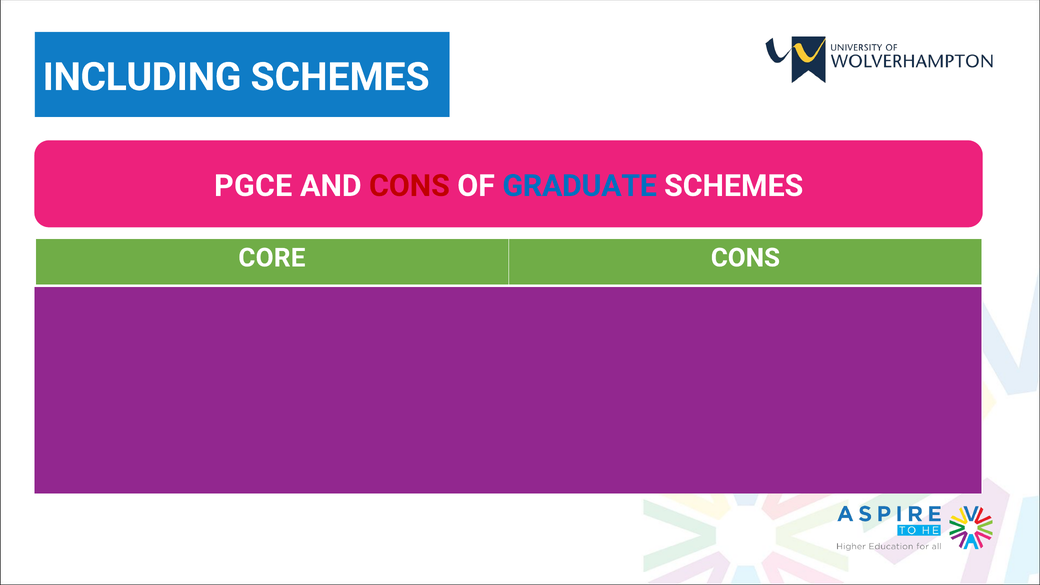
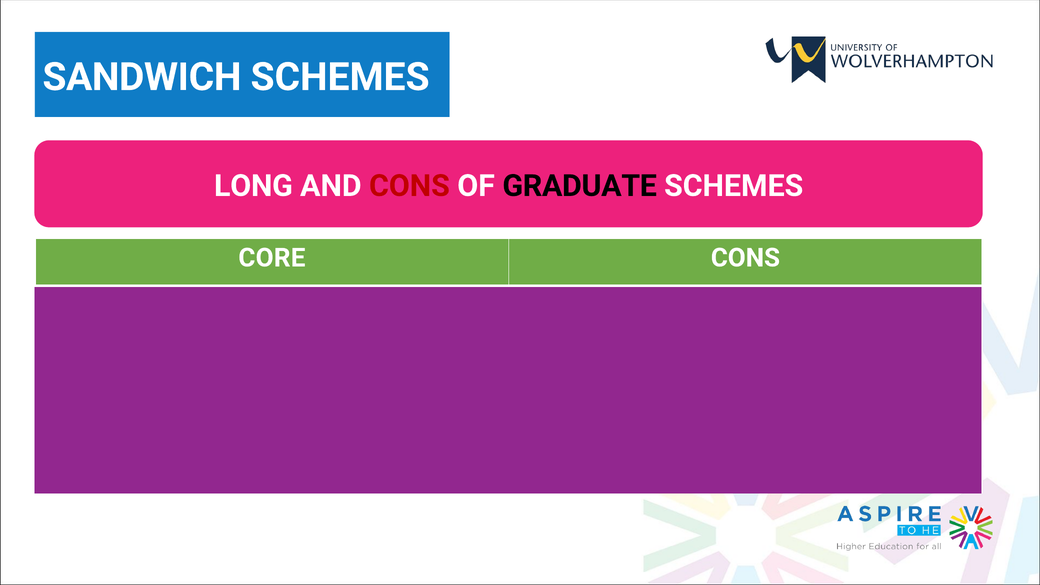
INCLUDING: INCLUDING -> SANDWICH
PGCE at (253, 186): PGCE -> LONG
GRADUATE colour: blue -> black
